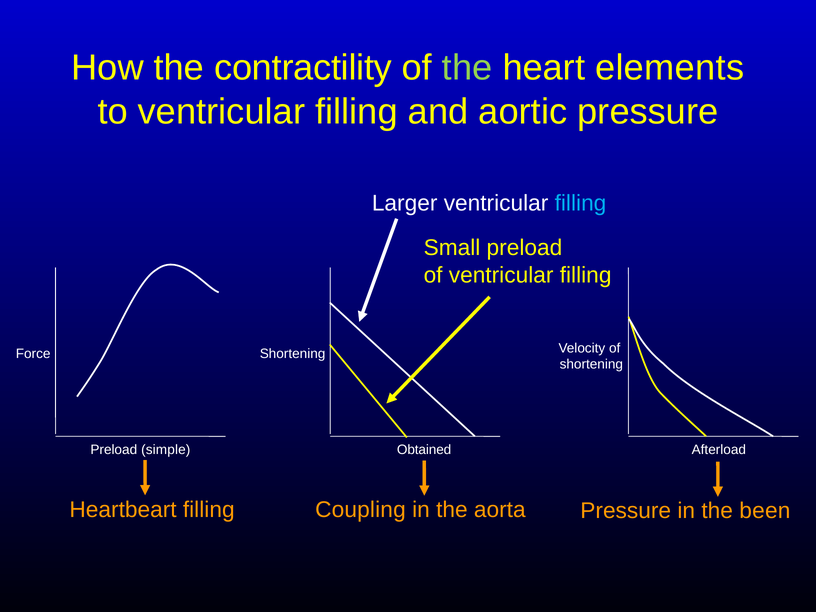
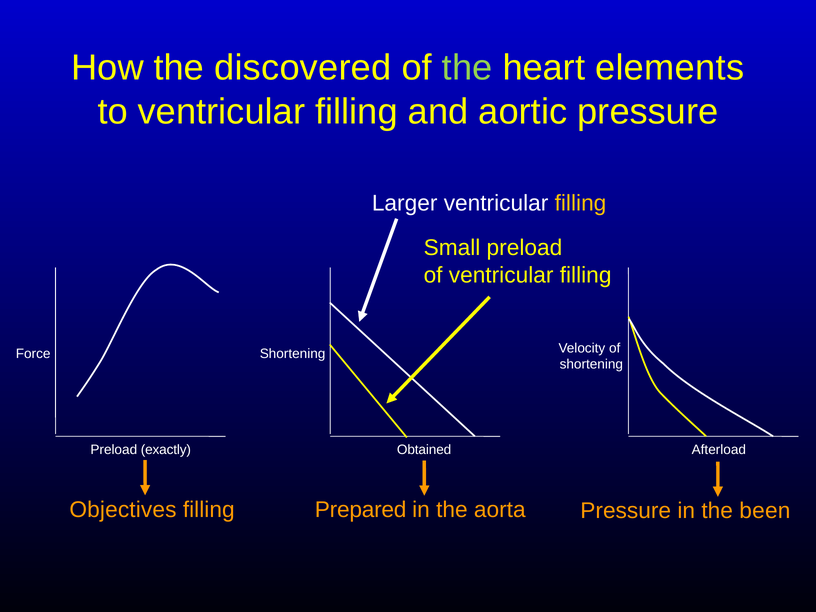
contractility: contractility -> discovered
filling at (581, 203) colour: light blue -> yellow
simple: simple -> exactly
Heartbeart: Heartbeart -> Objectives
Coupling: Coupling -> Prepared
